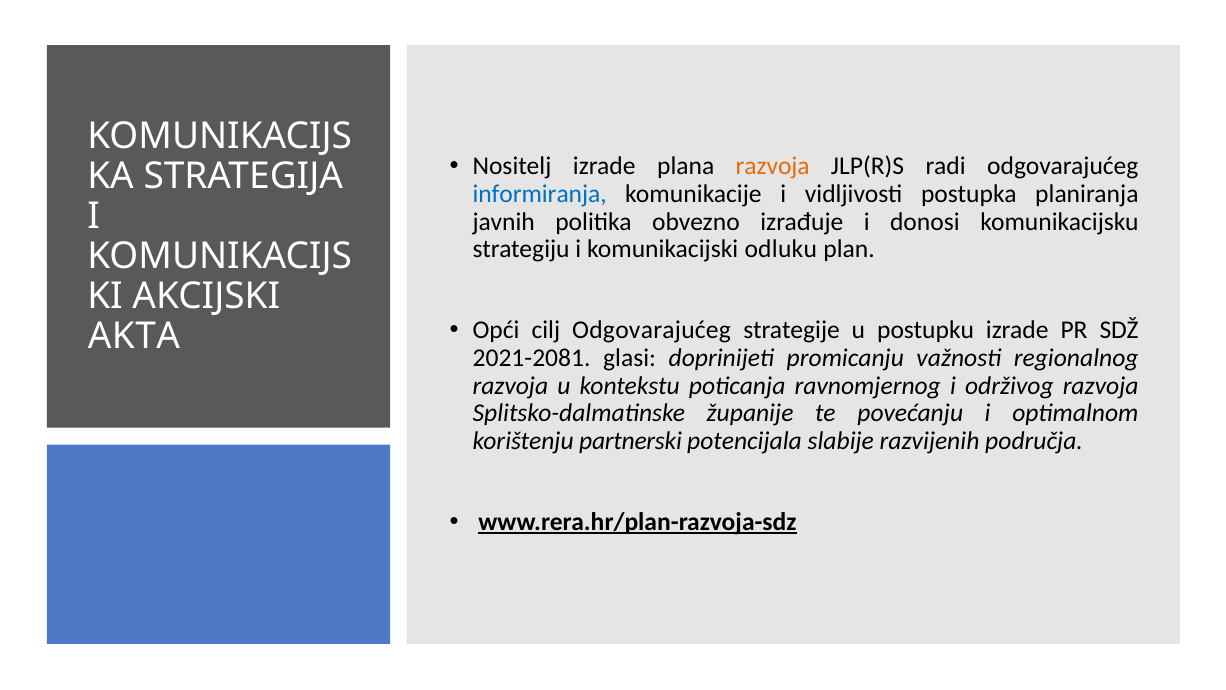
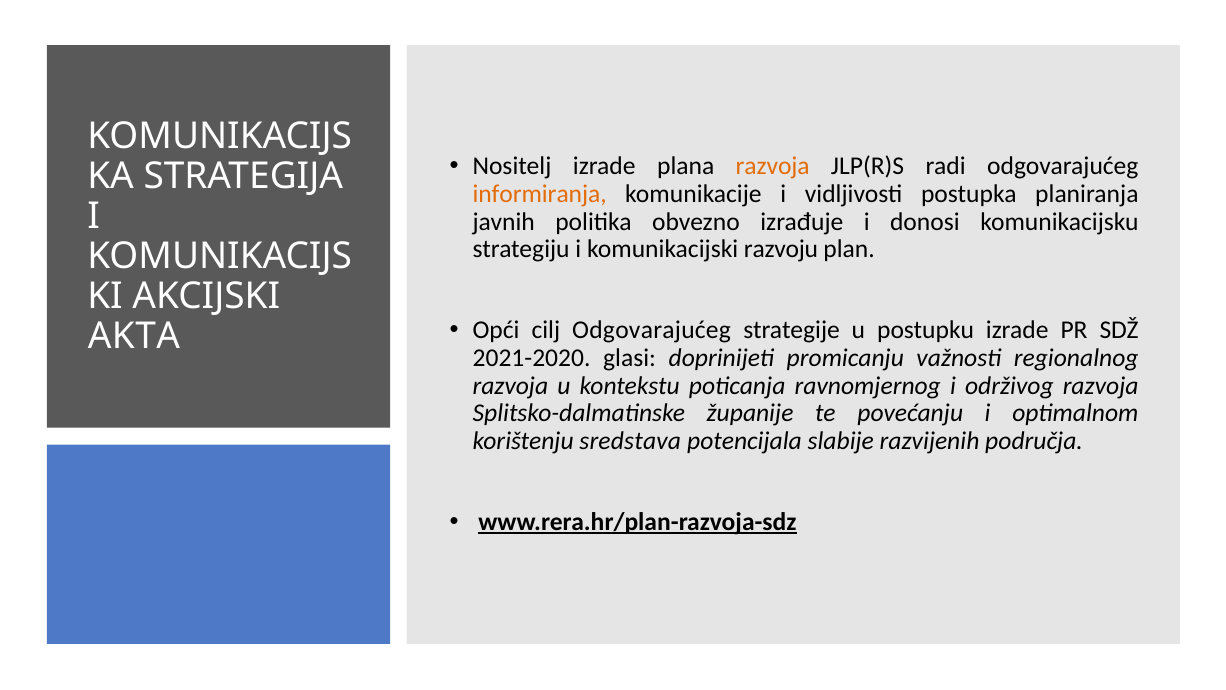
informiranja colour: blue -> orange
odluku: odluku -> razvoju
2021-2081: 2021-2081 -> 2021-2020
partnerski: partnerski -> sredstava
